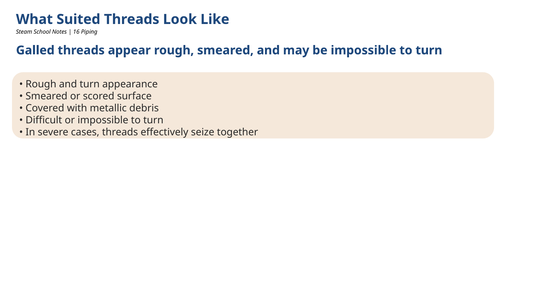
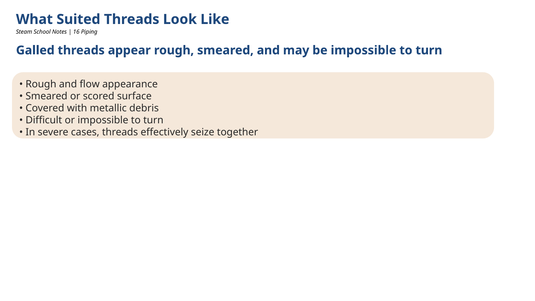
and turn: turn -> flow
